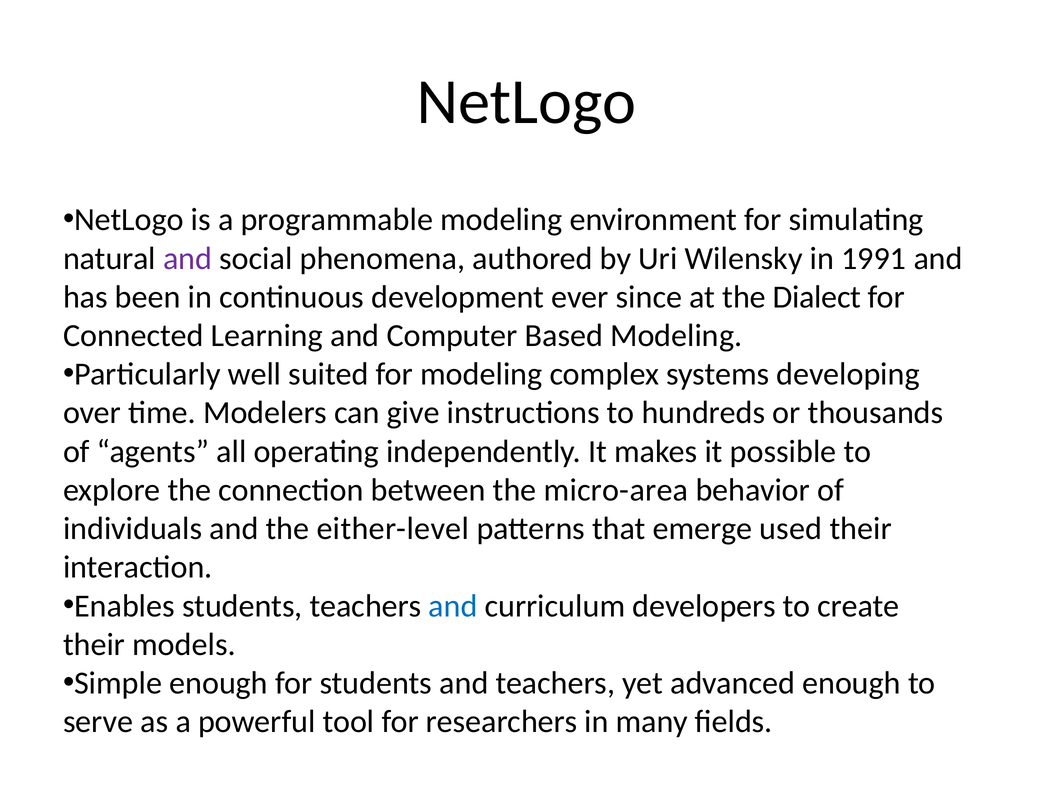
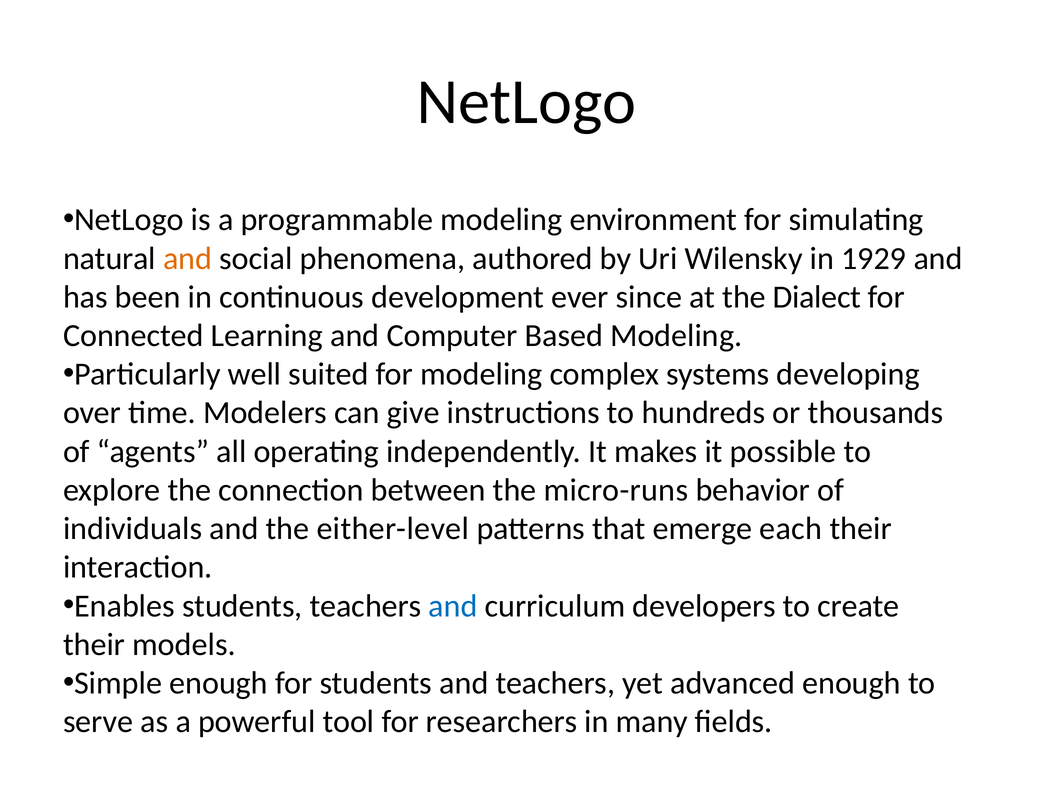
and at (188, 258) colour: purple -> orange
1991: 1991 -> 1929
micro-area: micro-area -> micro-runs
used: used -> each
